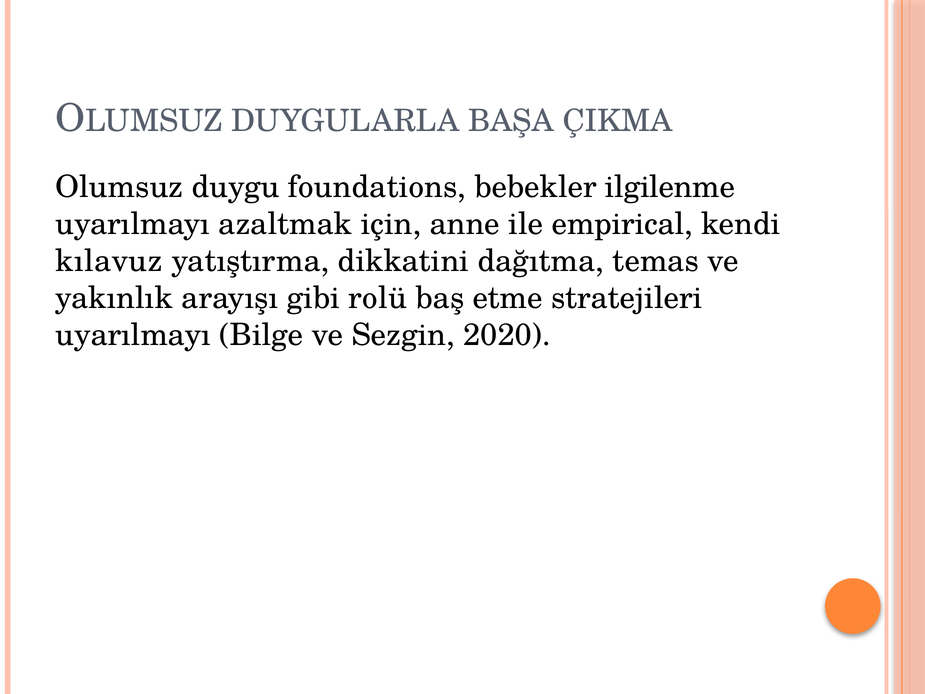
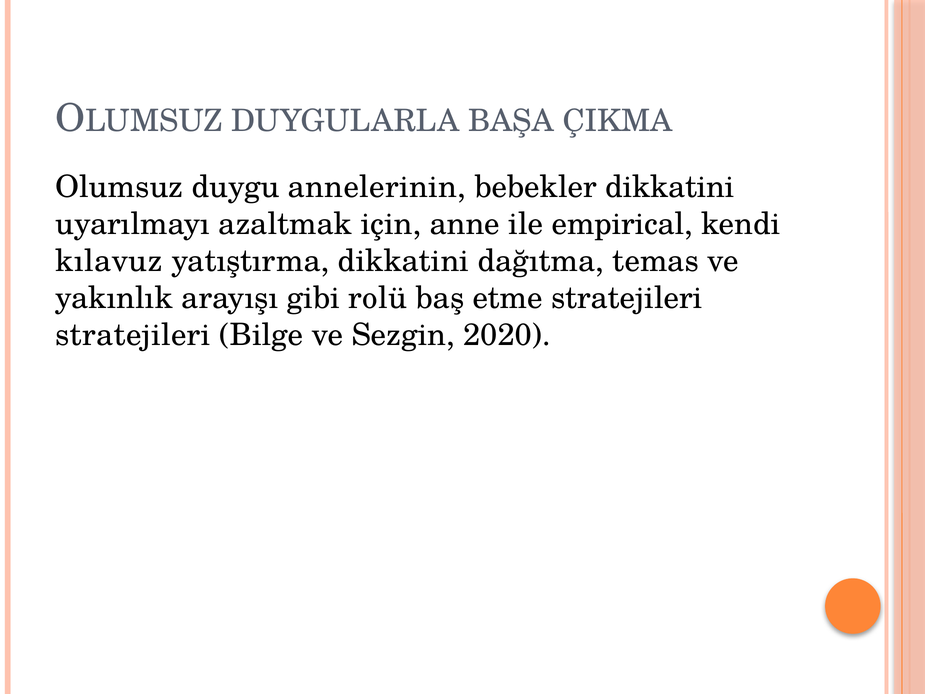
foundations: foundations -> annelerinin
bebekler ilgilenme: ilgilenme -> dikkatini
uyarılmayı at (133, 335): uyarılmayı -> stratejileri
